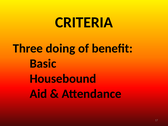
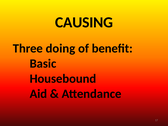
CRITERIA: CRITERIA -> CAUSING
